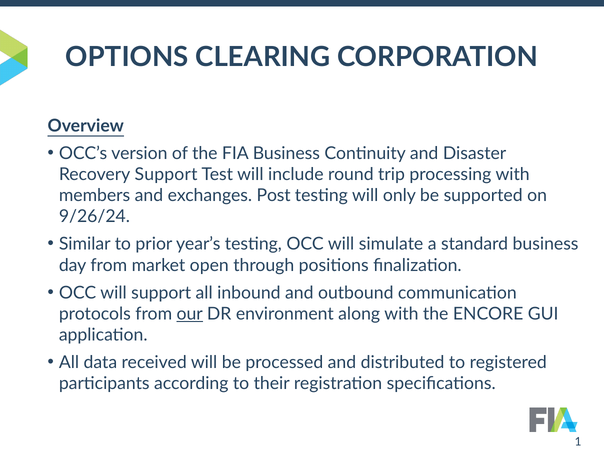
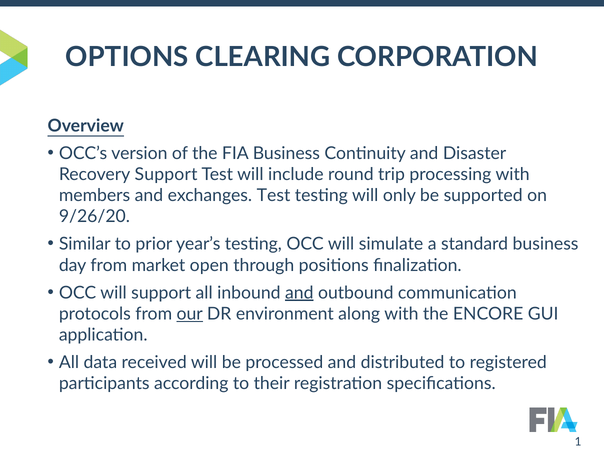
exchanges Post: Post -> Test
9/26/24: 9/26/24 -> 9/26/20
and at (299, 293) underline: none -> present
